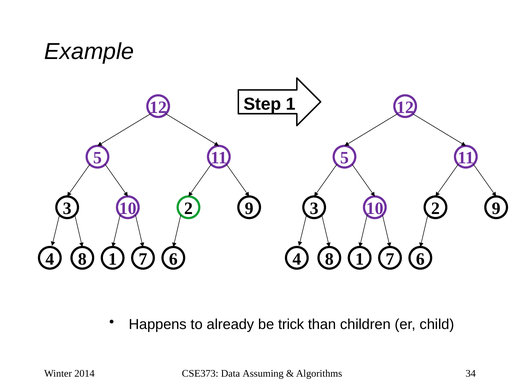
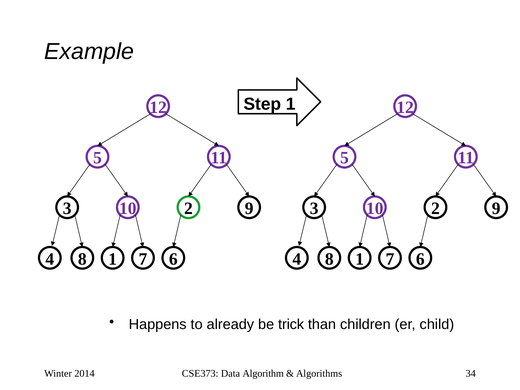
Assuming: Assuming -> Algorithm
